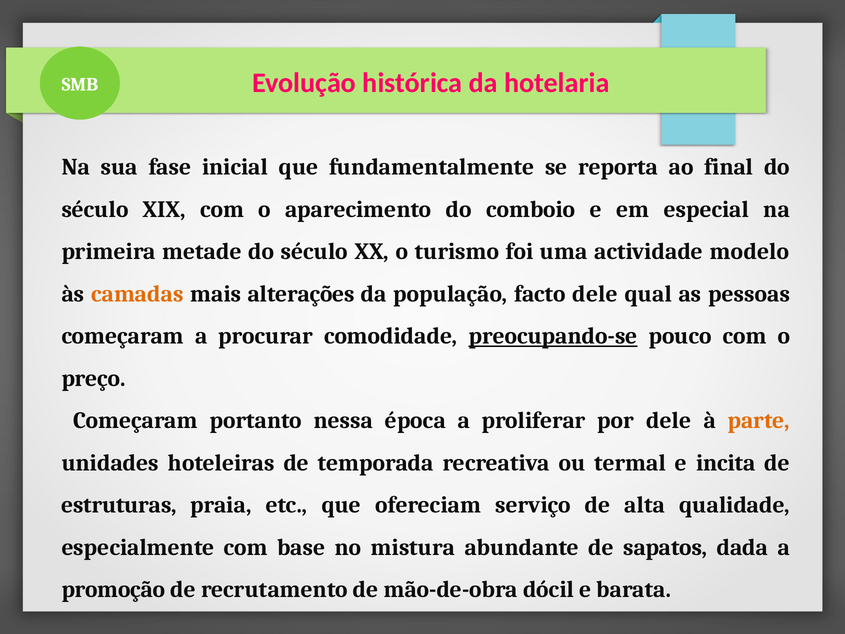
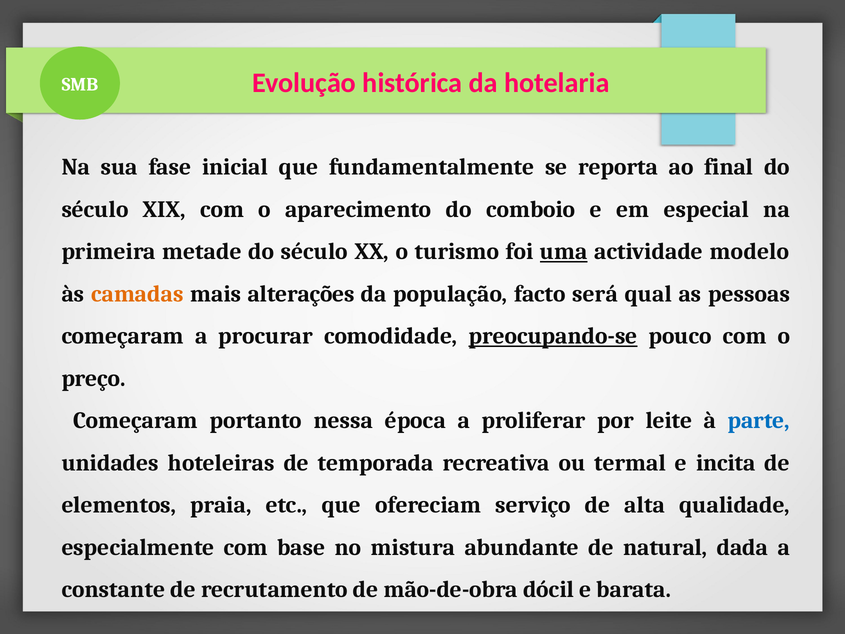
uma underline: none -> present
facto dele: dele -> será
por dele: dele -> leite
parte colour: orange -> blue
estruturas: estruturas -> elementos
sapatos: sapatos -> natural
promoção: promoção -> constante
